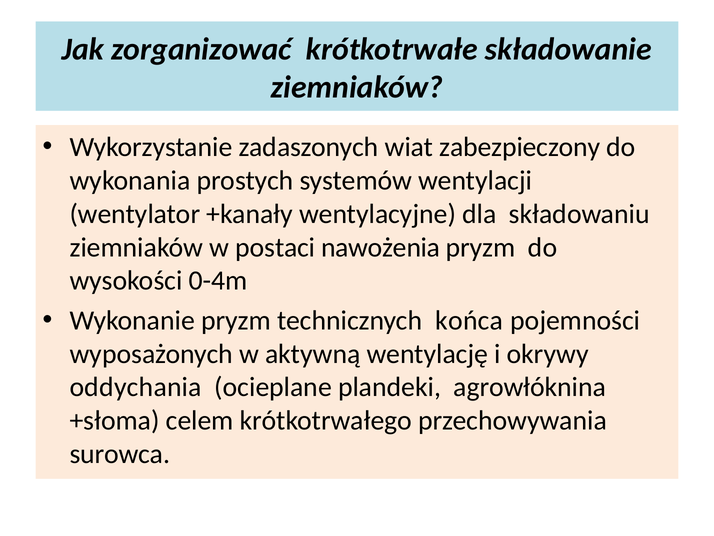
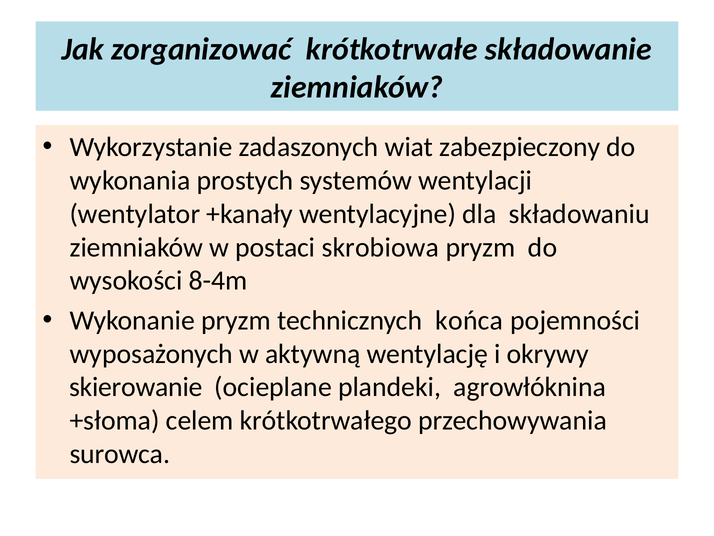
nawożenia: nawożenia -> skrobiowa
0-4m: 0-4m -> 8-4m
oddychania: oddychania -> skierowanie
